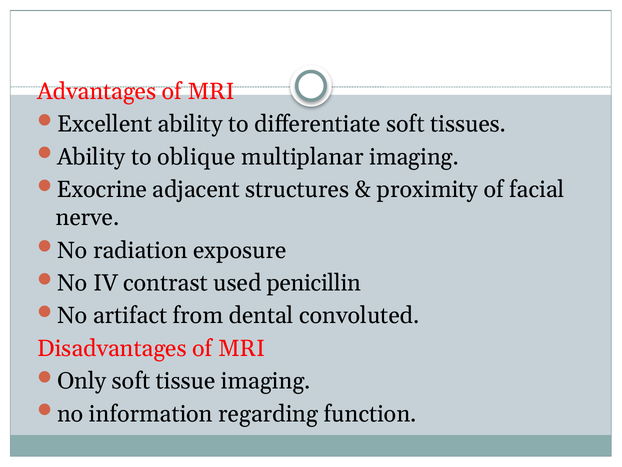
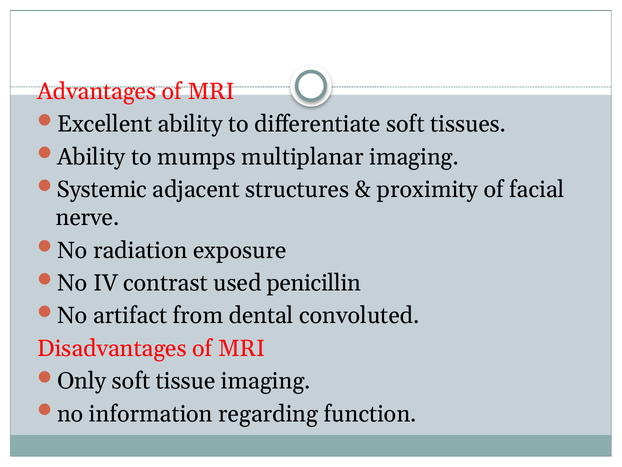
oblique: oblique -> mumps
Exocrine: Exocrine -> Systemic
